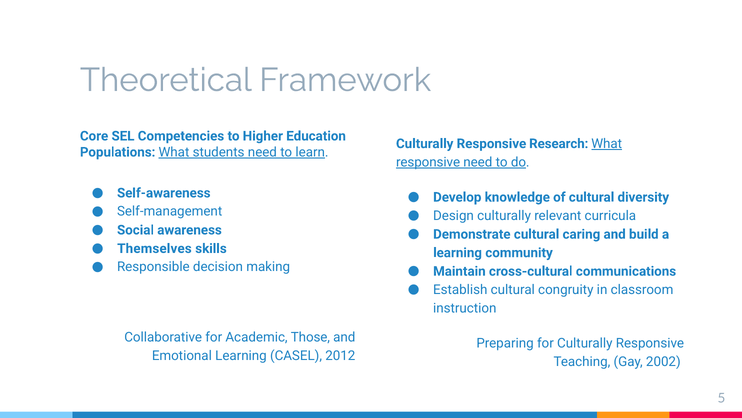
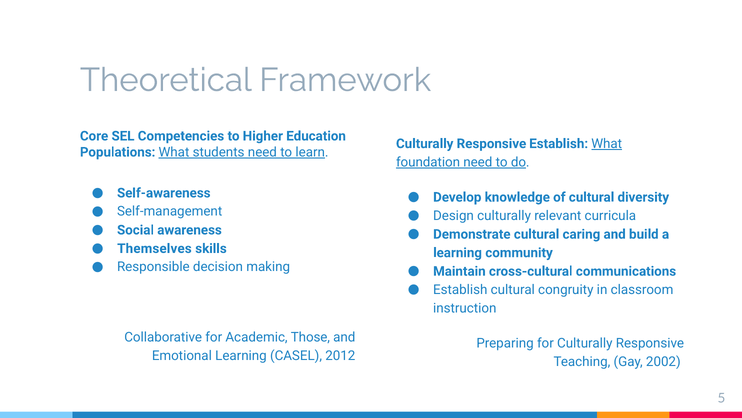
Responsive Research: Research -> Establish
responsive at (428, 162): responsive -> foundation
